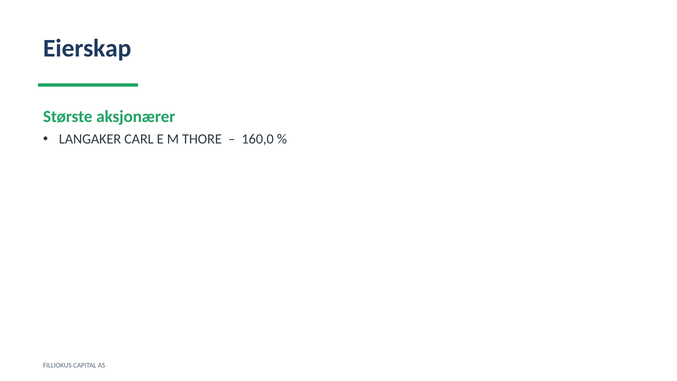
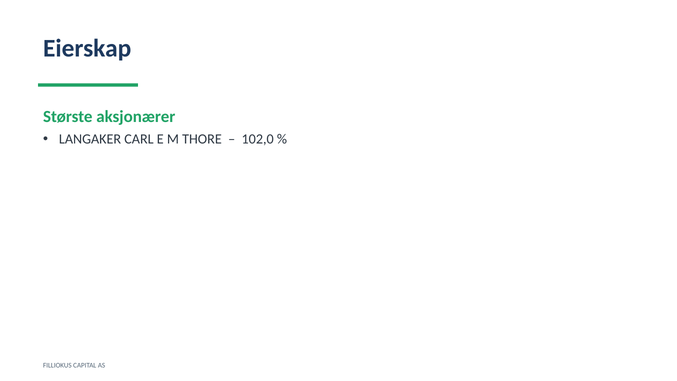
160,0: 160,0 -> 102,0
